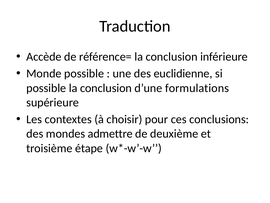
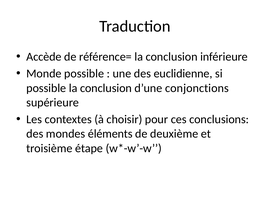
formulations: formulations -> conjonctions
admettre: admettre -> éléments
